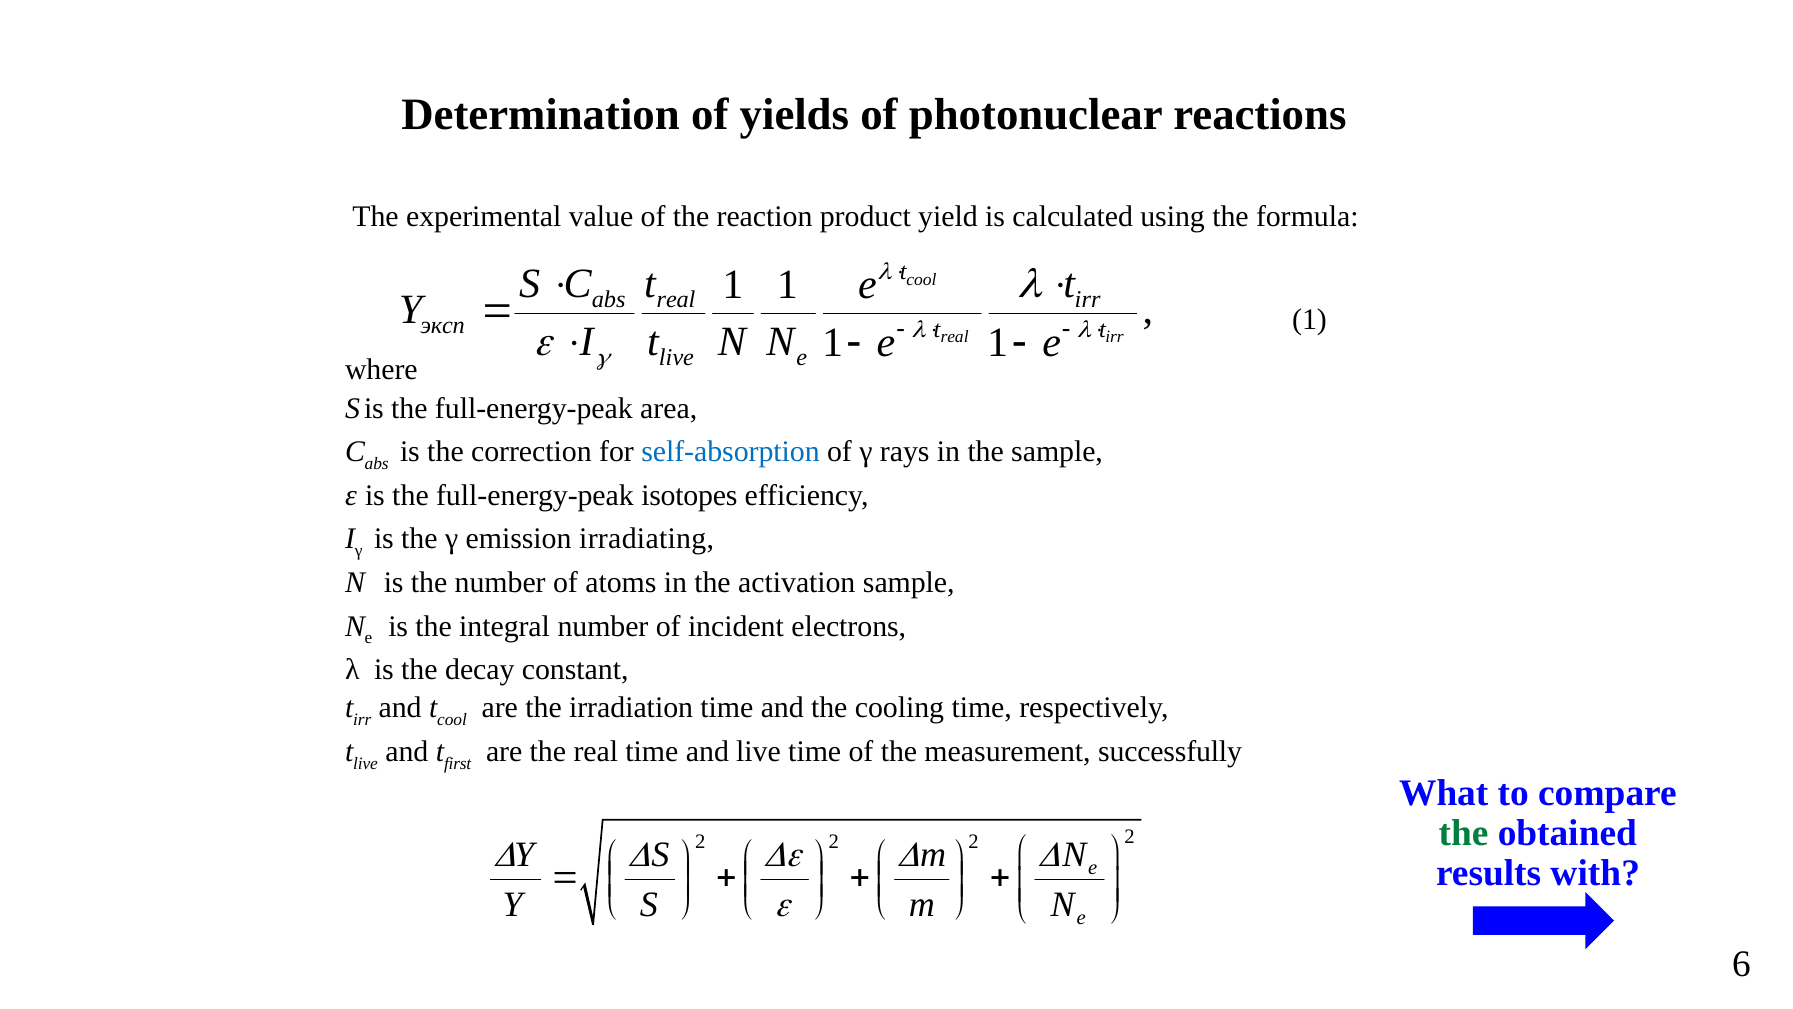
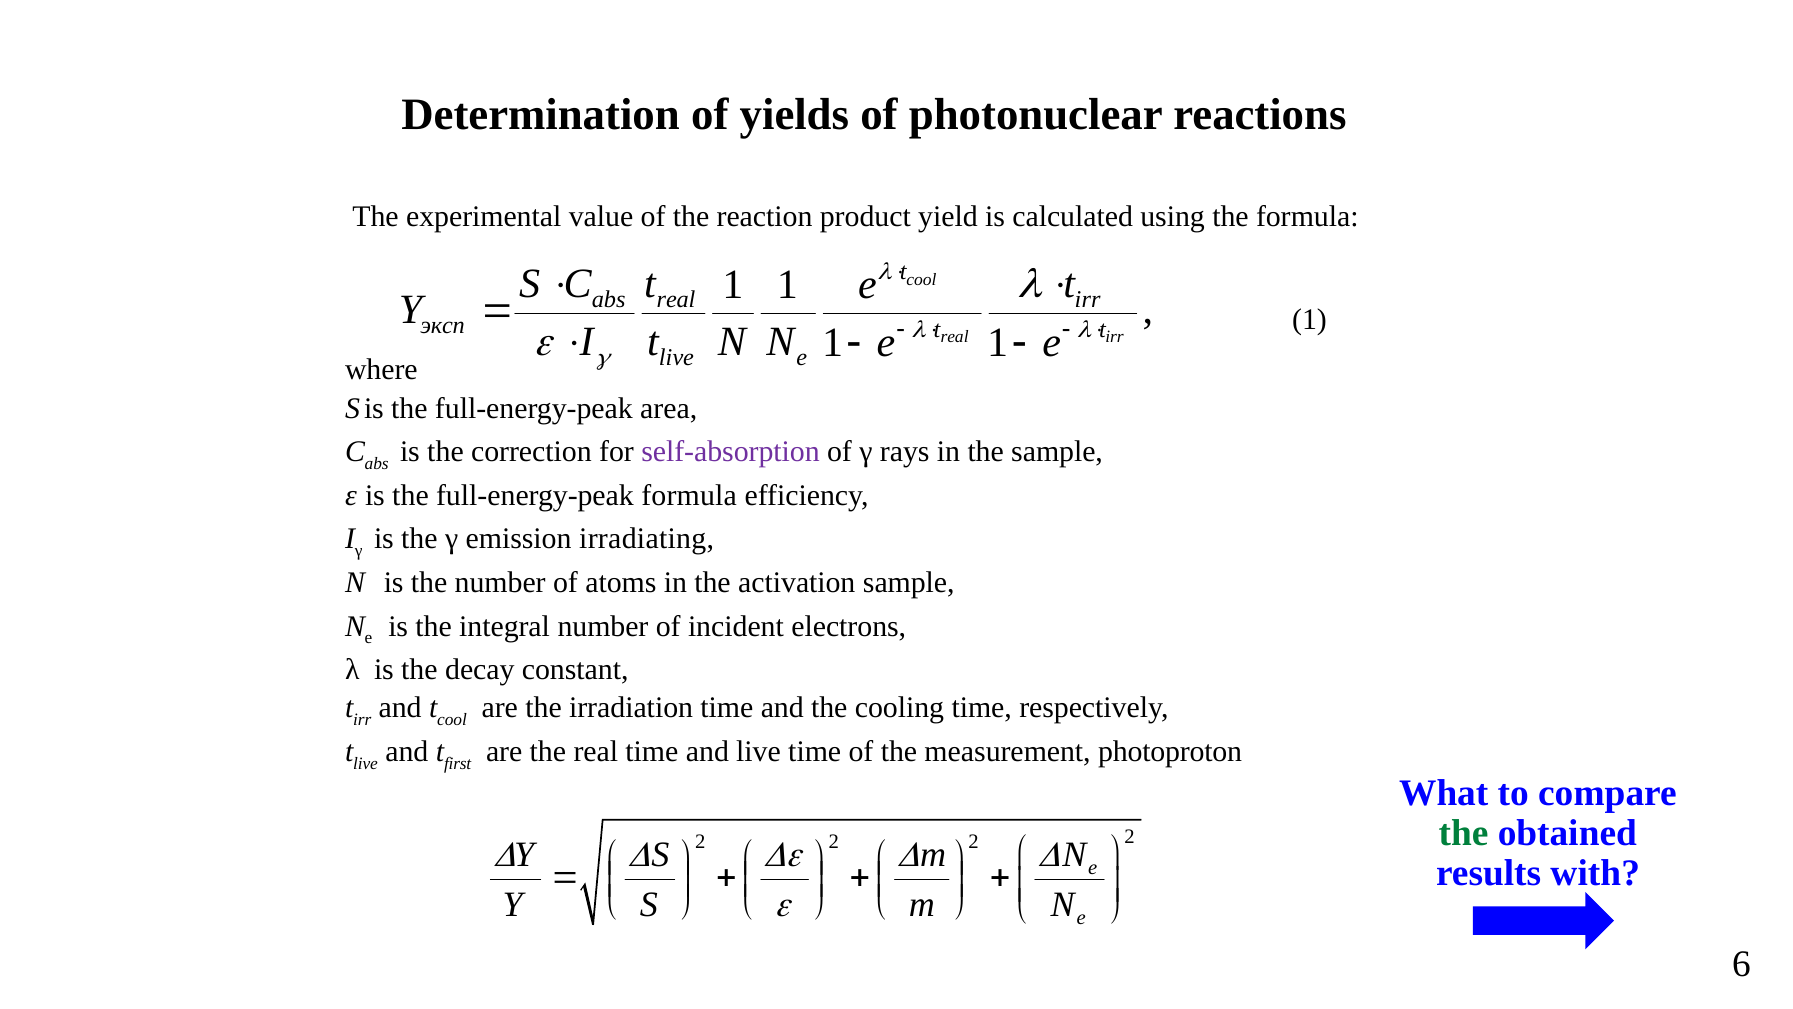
self-absorption colour: blue -> purple
full-energy-peak isotopes: isotopes -> formula
successfully: successfully -> photoproton
